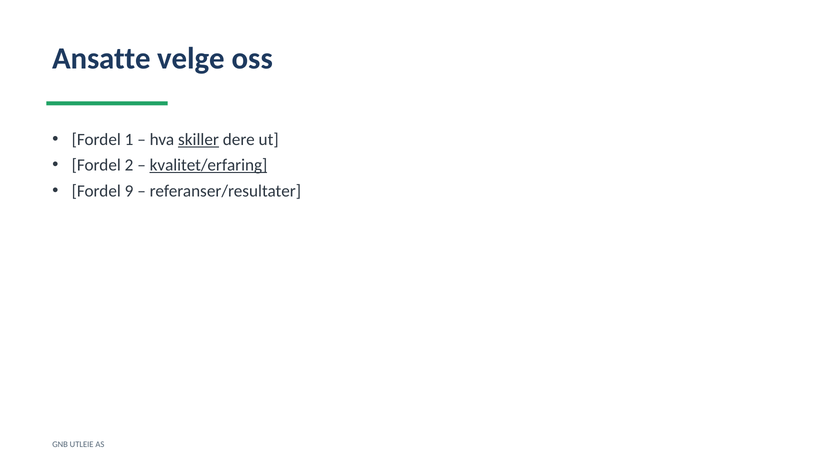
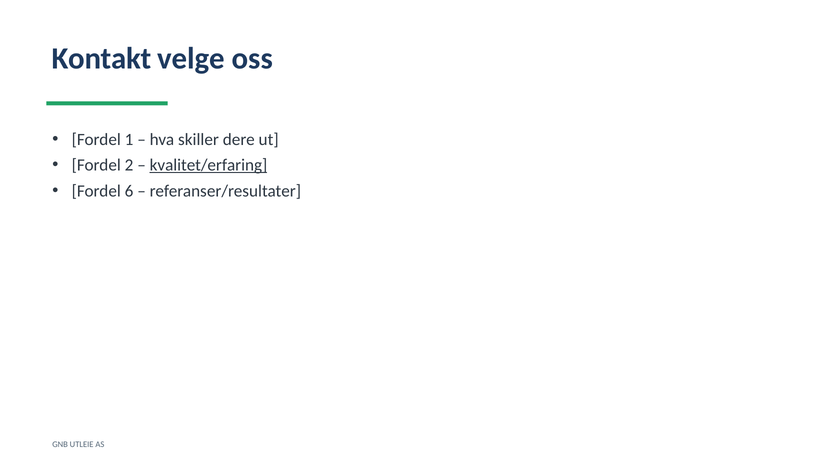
Ansatte: Ansatte -> Kontakt
skiller underline: present -> none
9: 9 -> 6
